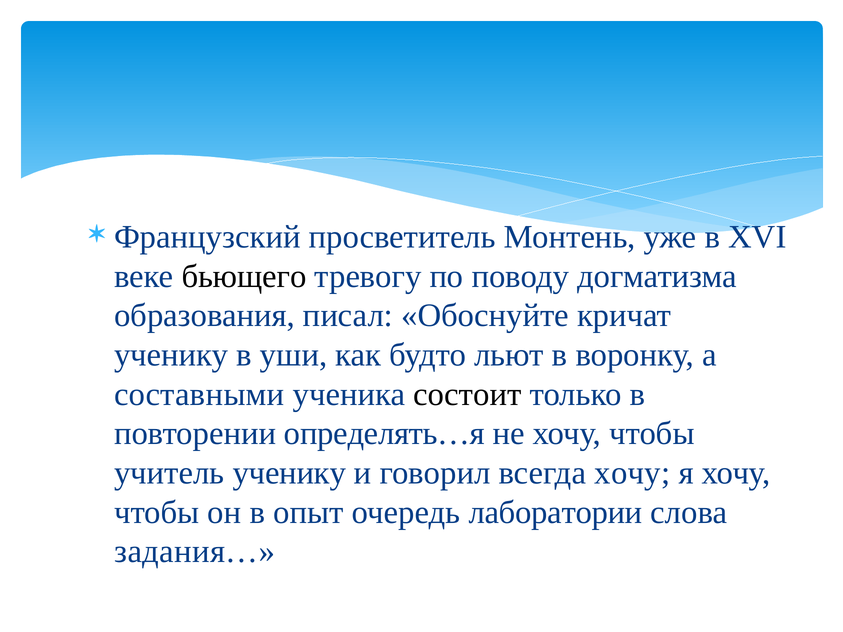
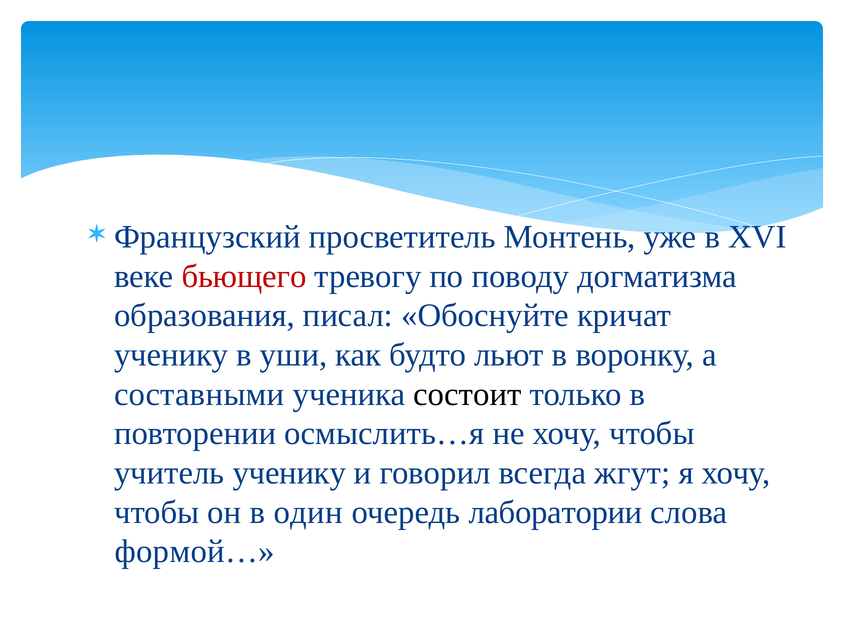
бьющего colour: black -> red
определять…я: определять…я -> осмыслить…я
всегда хочу: хочу -> жгут
опыт: опыт -> один
задания…: задания… -> формой…
